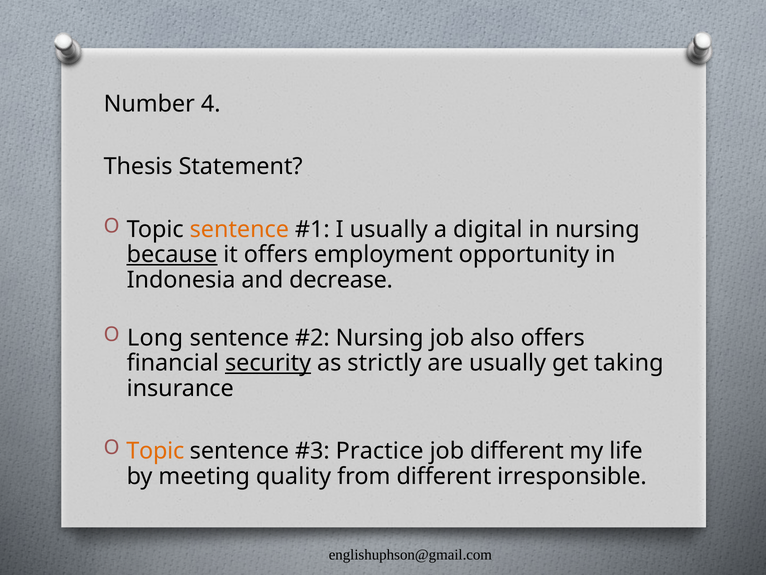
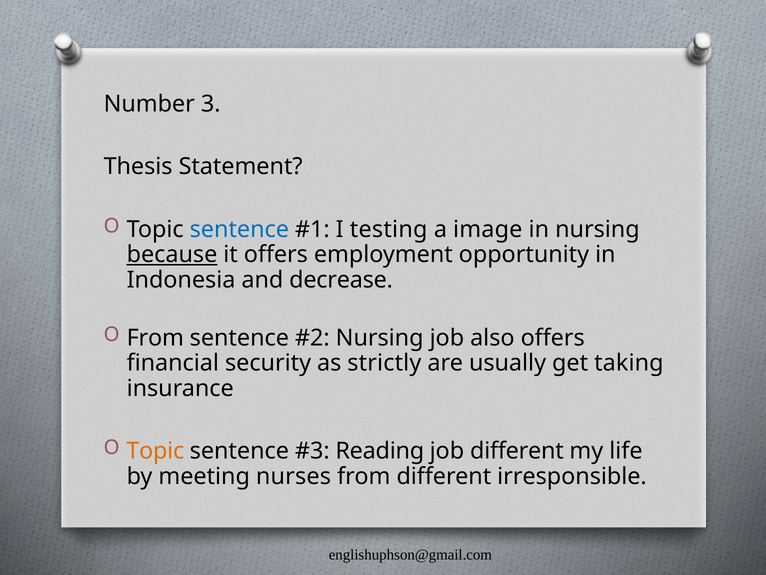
4: 4 -> 3
sentence at (239, 229) colour: orange -> blue
I usually: usually -> testing
digital: digital -> image
Long at (155, 338): Long -> From
security underline: present -> none
Practice: Practice -> Reading
quality: quality -> nurses
